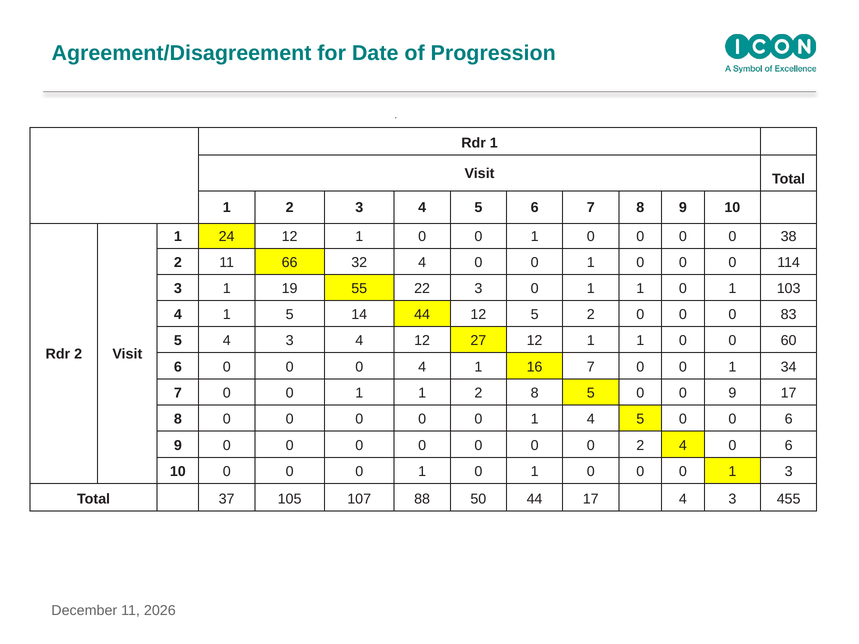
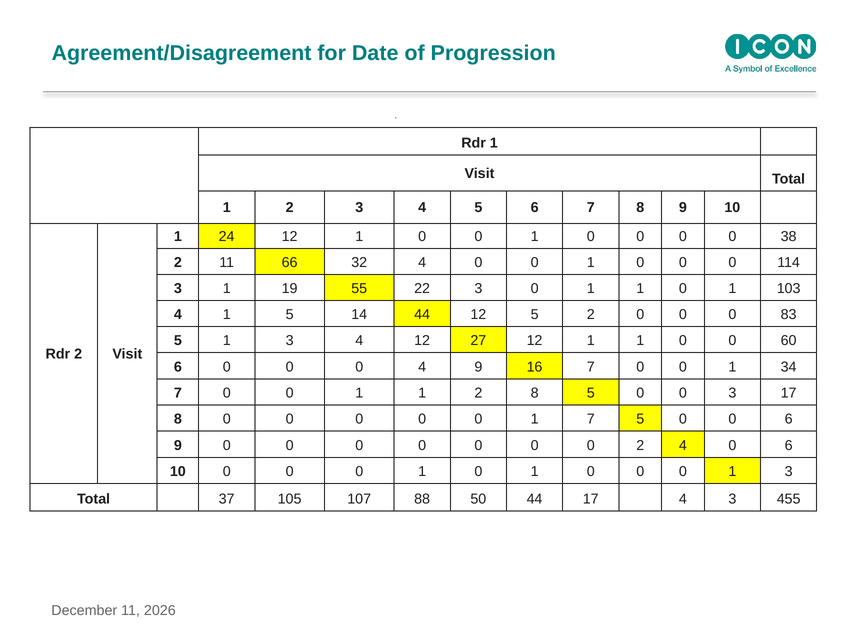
5 4: 4 -> 1
0 4 1: 1 -> 9
0 9: 9 -> 3
1 4: 4 -> 7
